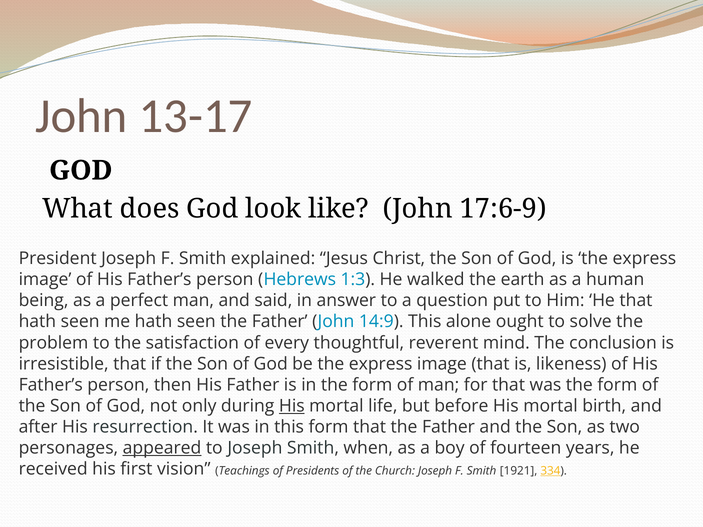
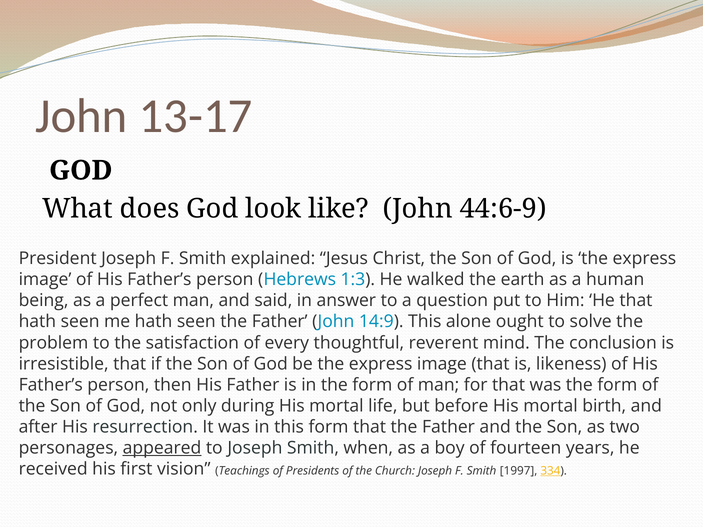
17:6-9: 17:6-9 -> 44:6-9
His at (292, 406) underline: present -> none
1921: 1921 -> 1997
